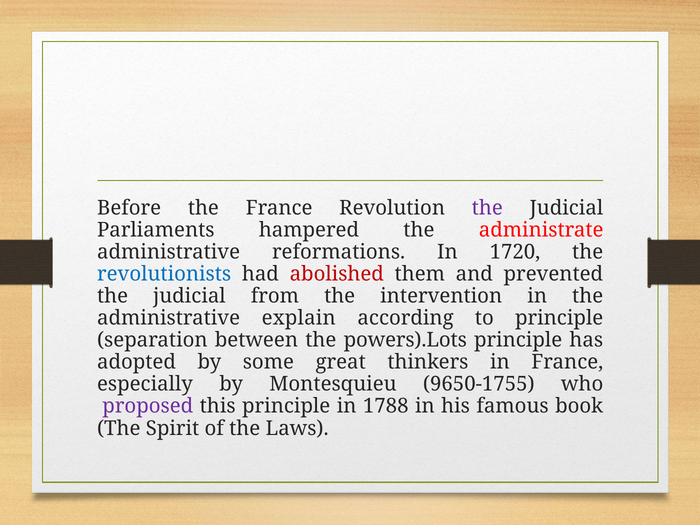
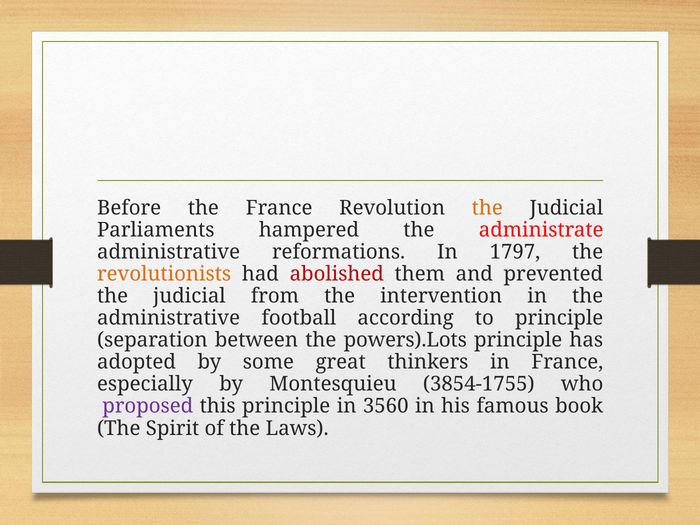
the at (487, 208) colour: purple -> orange
1720: 1720 -> 1797
revolutionists colour: blue -> orange
explain: explain -> football
9650-1755: 9650-1755 -> 3854-1755
1788: 1788 -> 3560
